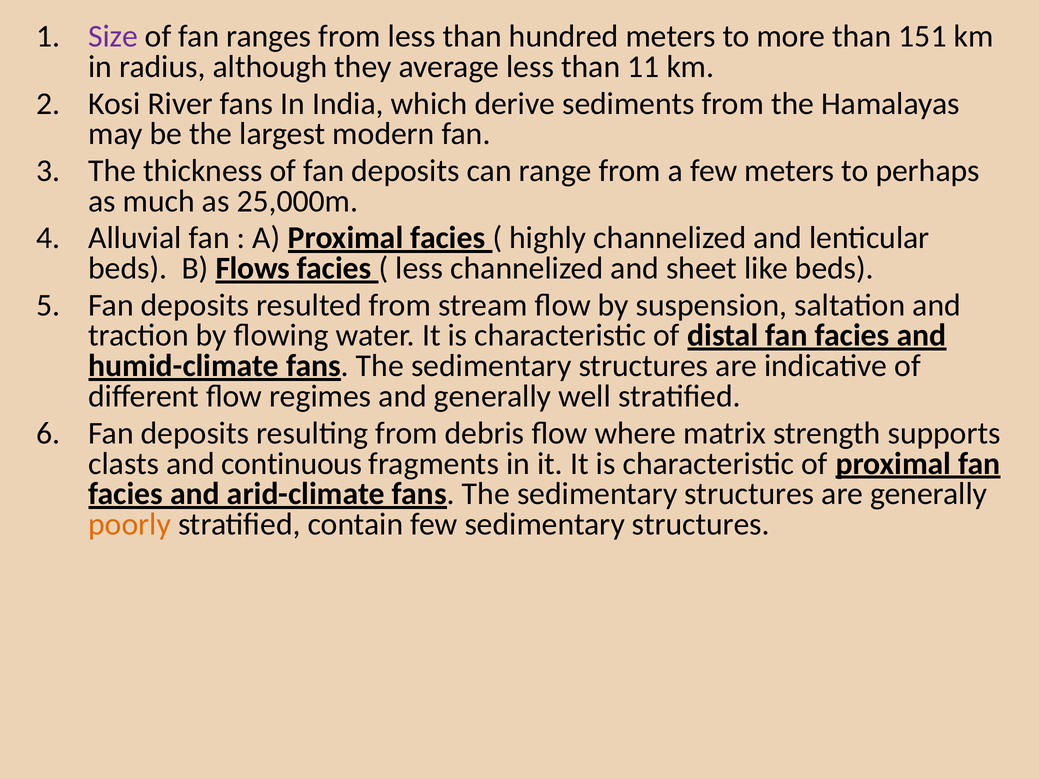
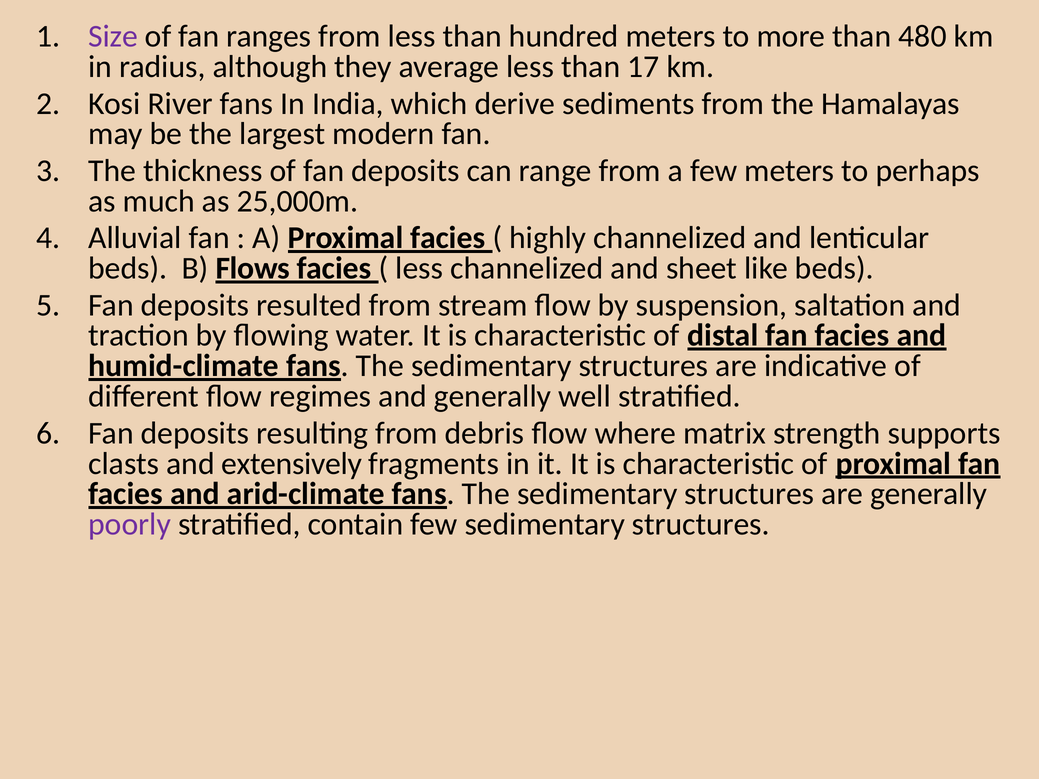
151: 151 -> 480
11: 11 -> 17
continuous: continuous -> extensively
poorly colour: orange -> purple
